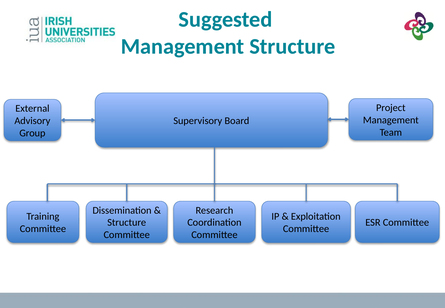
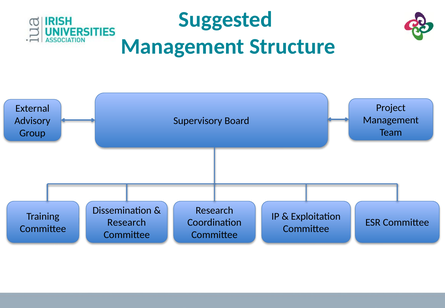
Structure at (127, 223): Structure -> Research
